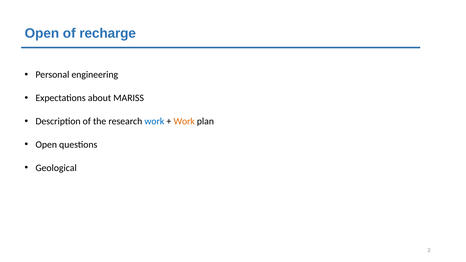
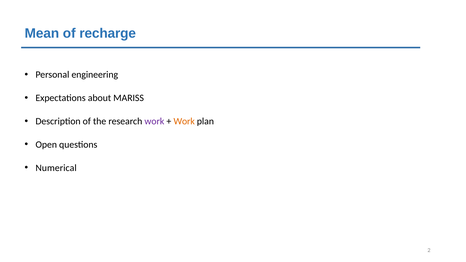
Open at (42, 33): Open -> Mean
work at (154, 121) colour: blue -> purple
Geological: Geological -> Numerical
